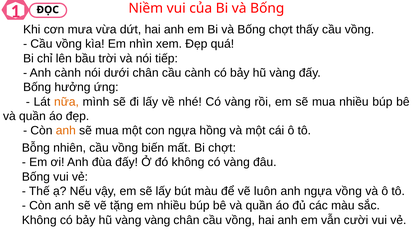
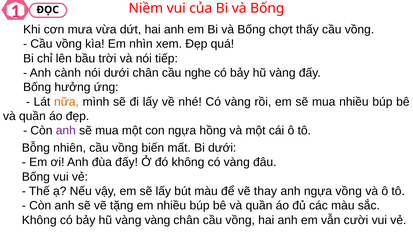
cầu cành: cành -> nghe
anh at (66, 131) colour: orange -> purple
Bi chợt: chợt -> dưới
luôn: luôn -> thay
